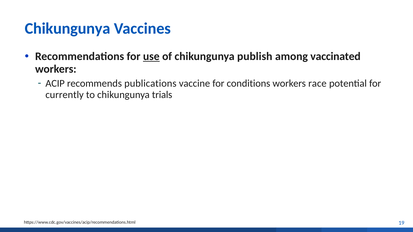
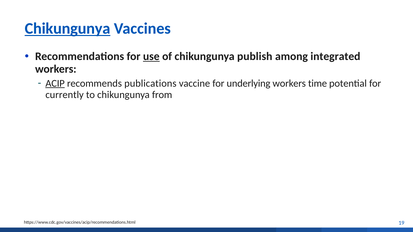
Chikungunya at (68, 29) underline: none -> present
vaccinated: vaccinated -> integrated
ACIP underline: none -> present
conditions: conditions -> underlying
race: race -> time
trials: trials -> from
